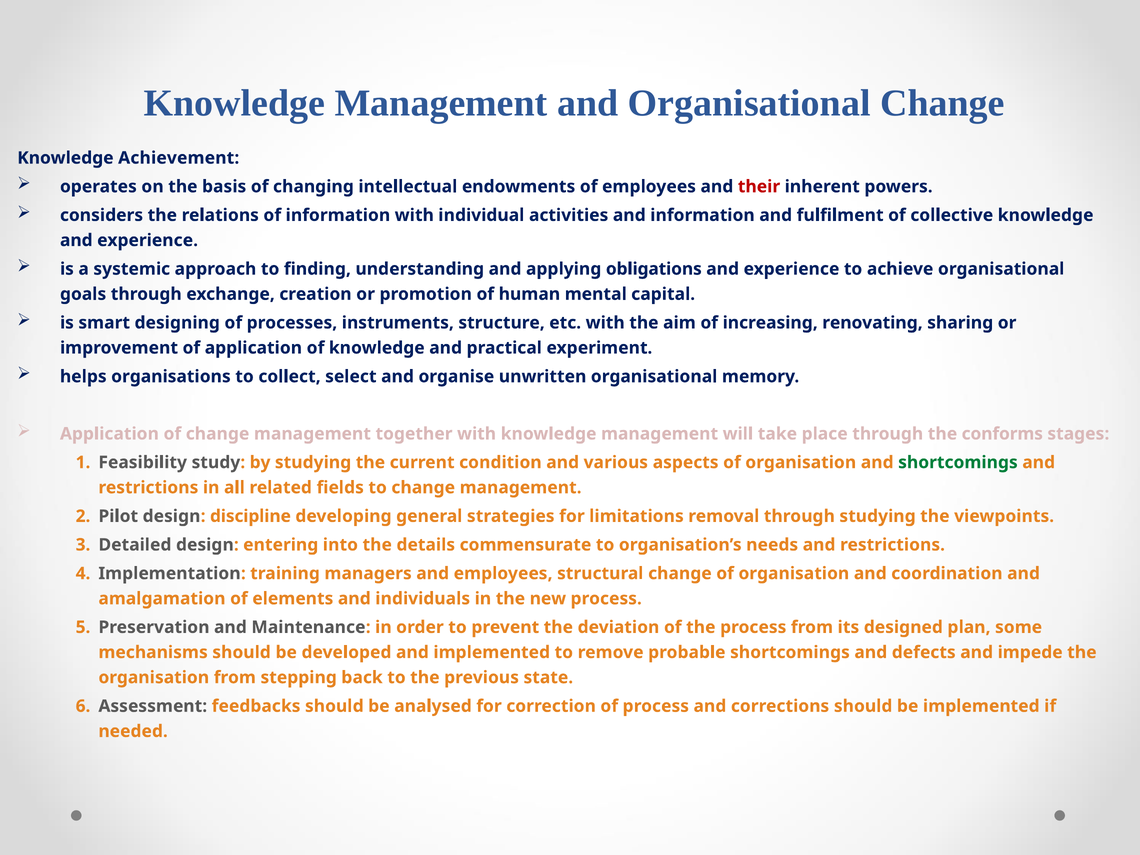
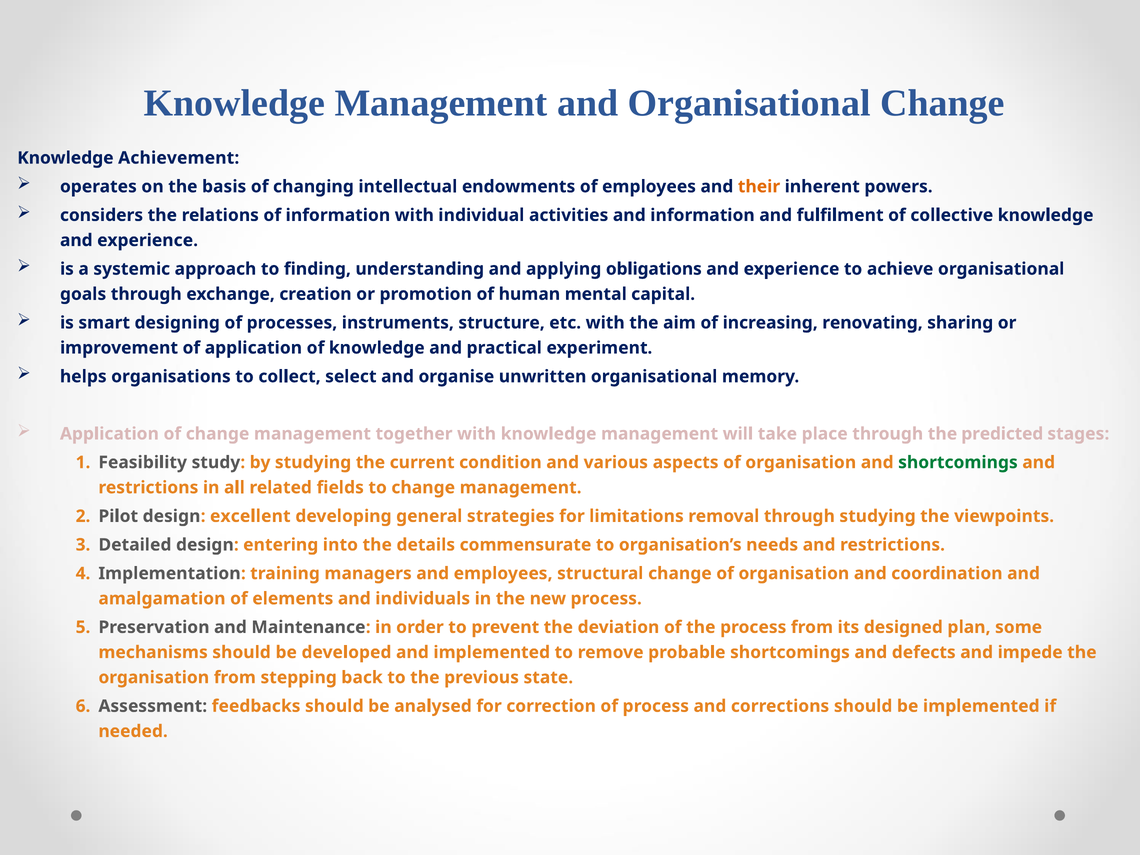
their colour: red -> orange
conforms: conforms -> predicted
discipline: discipline -> excellent
